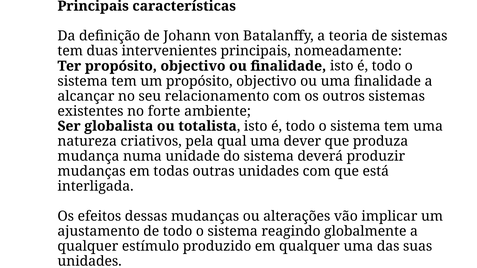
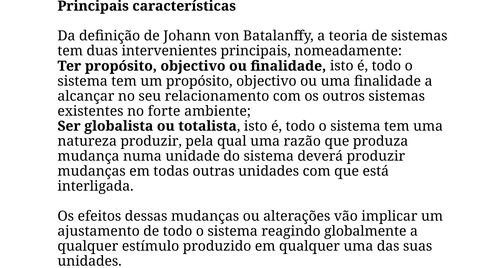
natureza criativos: criativos -> produzir
dever: dever -> razão
